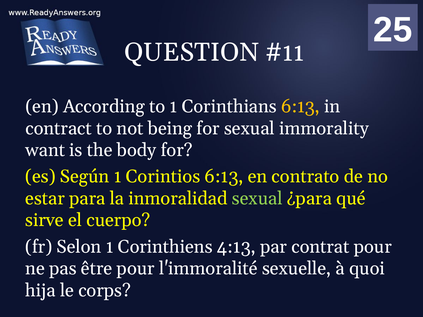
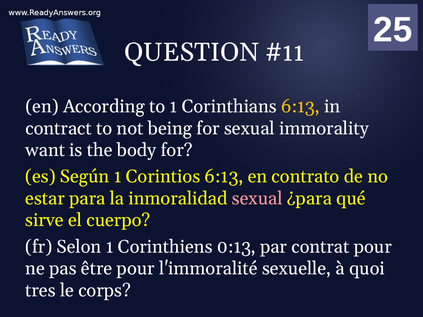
sexual at (257, 199) colour: light green -> pink
4:13: 4:13 -> 0:13
hija: hija -> tres
